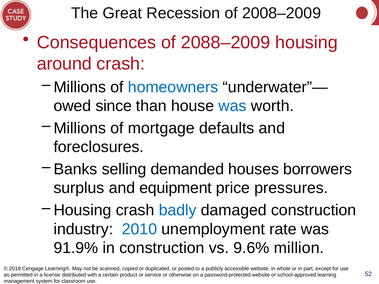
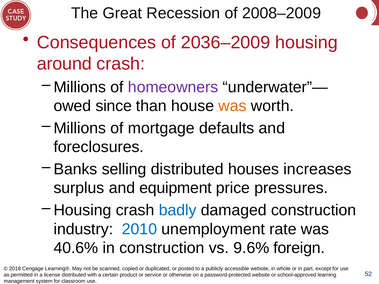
2088–2009: 2088–2009 -> 2036–2009
homeowners colour: blue -> purple
was at (232, 106) colour: blue -> orange
selling demanded: demanded -> distributed
borrowers: borrowers -> increases
91.9%: 91.9% -> 40.6%
million: million -> foreign
